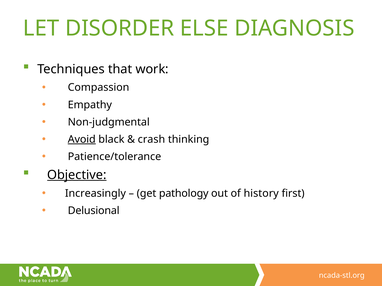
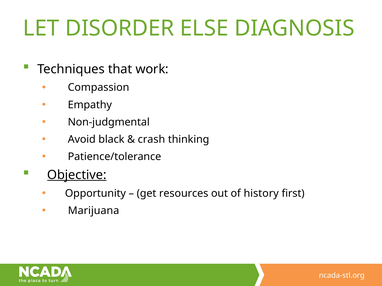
Avoid underline: present -> none
Increasingly: Increasingly -> Opportunity
pathology: pathology -> resources
Delusional: Delusional -> Marijuana
